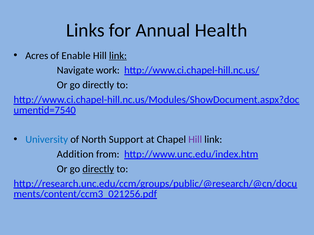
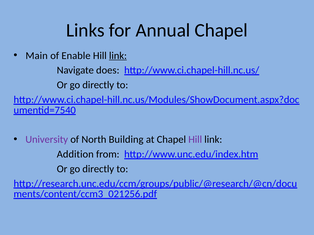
Annual Health: Health -> Chapel
Acres: Acres -> Main
work: work -> does
University colour: blue -> purple
Support: Support -> Building
directly at (98, 169) underline: present -> none
